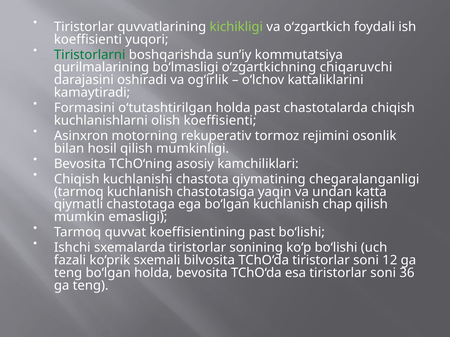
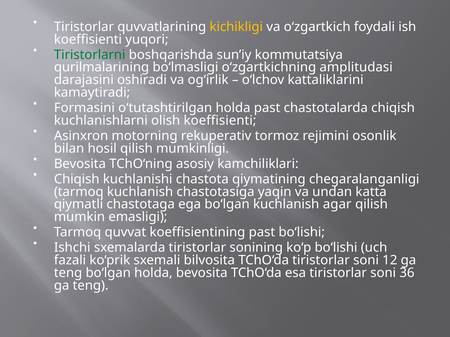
kichikligi colour: light green -> yellow
chiqaruvchi: chiqaruvchi -> amplitudasi
chap: chap -> agar
